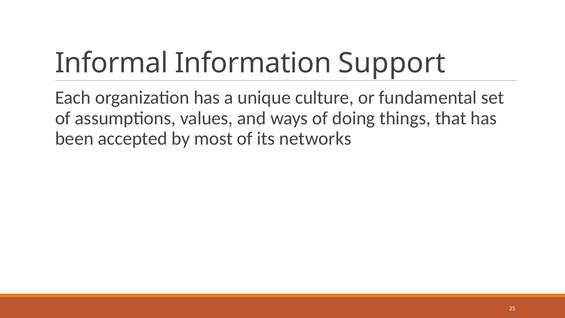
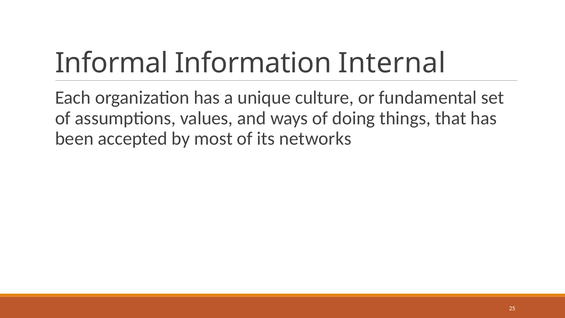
Support: Support -> Internal
